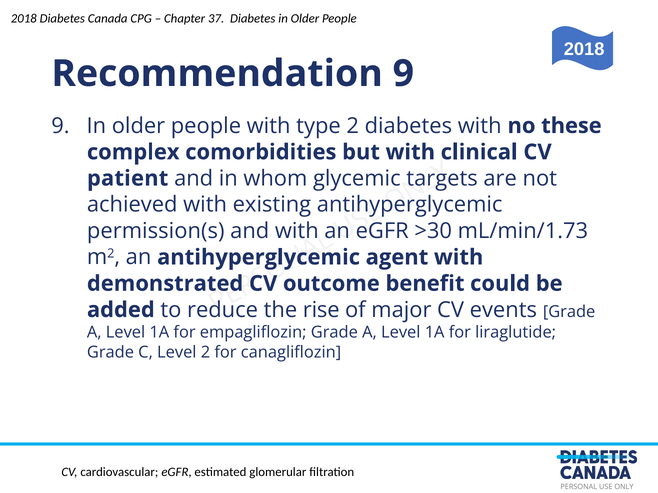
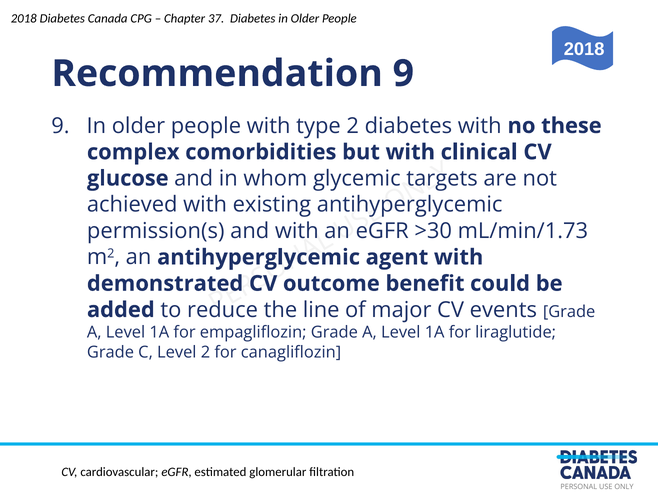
patient: patient -> glucose
rise: rise -> line
